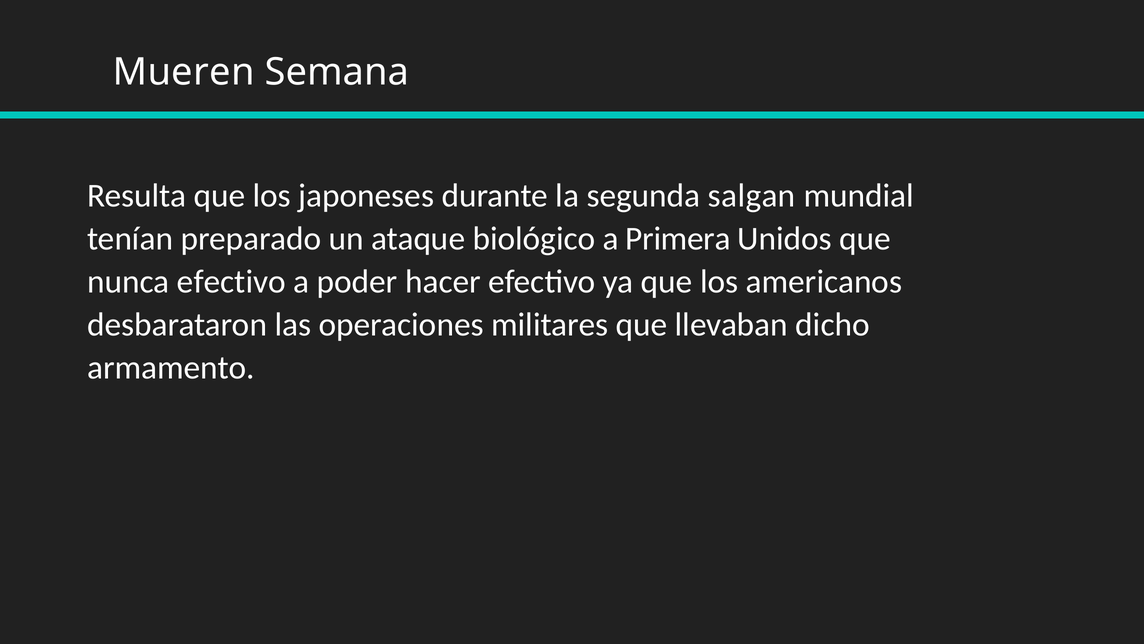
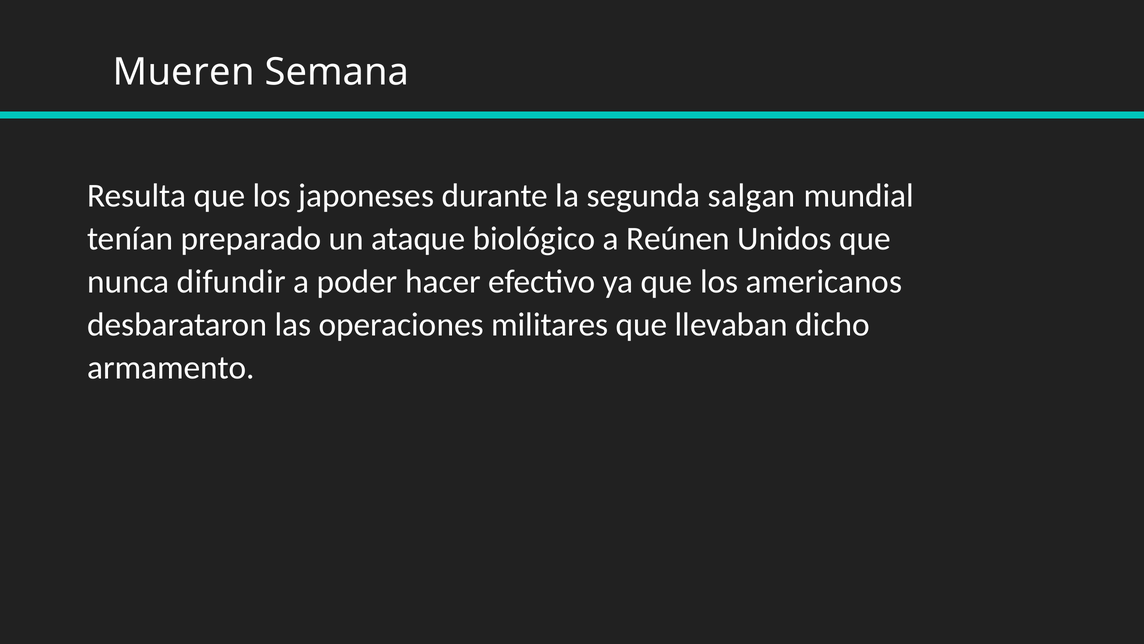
Primera: Primera -> Reúnen
nunca efectivo: efectivo -> difundir
